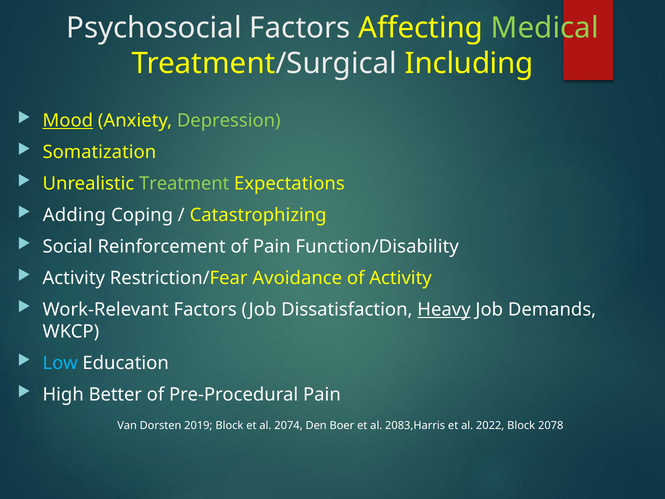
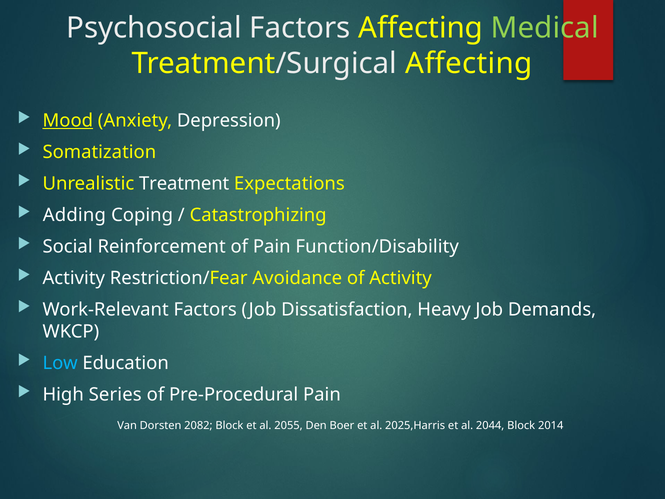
Treatment/Surgical Including: Including -> Affecting
Depression colour: light green -> white
Treatment colour: light green -> white
Heavy underline: present -> none
Better: Better -> Series
2019: 2019 -> 2082
2074: 2074 -> 2055
2083,Harris: 2083,Harris -> 2025,Harris
2022: 2022 -> 2044
2078: 2078 -> 2014
